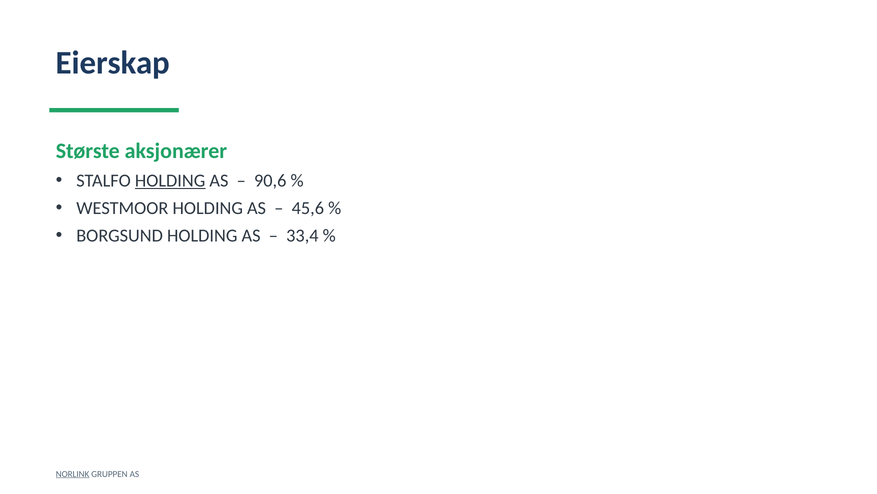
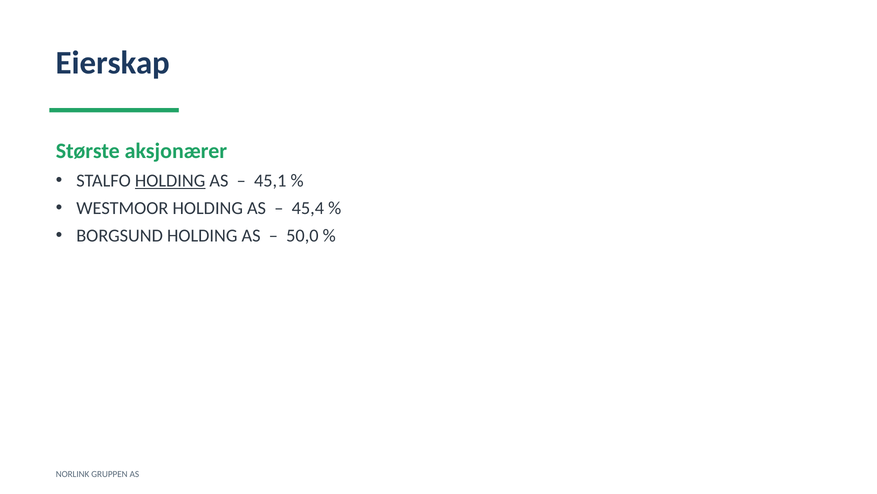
90,6: 90,6 -> 45,1
45,6: 45,6 -> 45,4
33,4: 33,4 -> 50,0
NORLINK underline: present -> none
